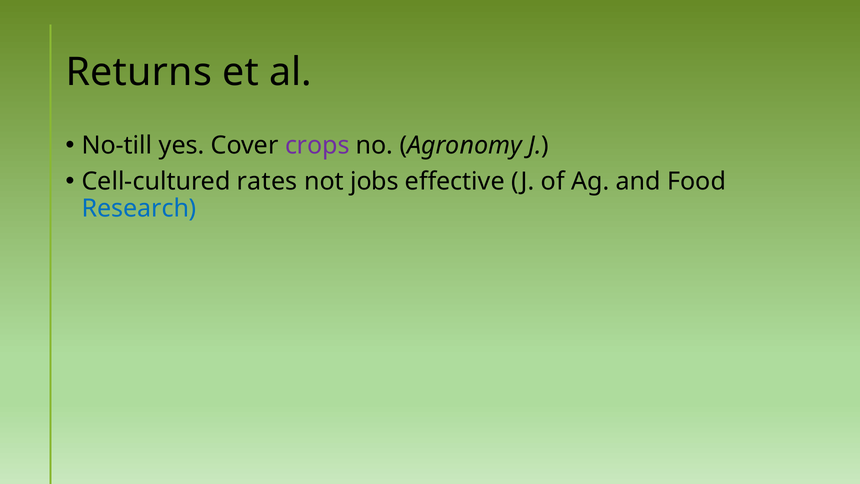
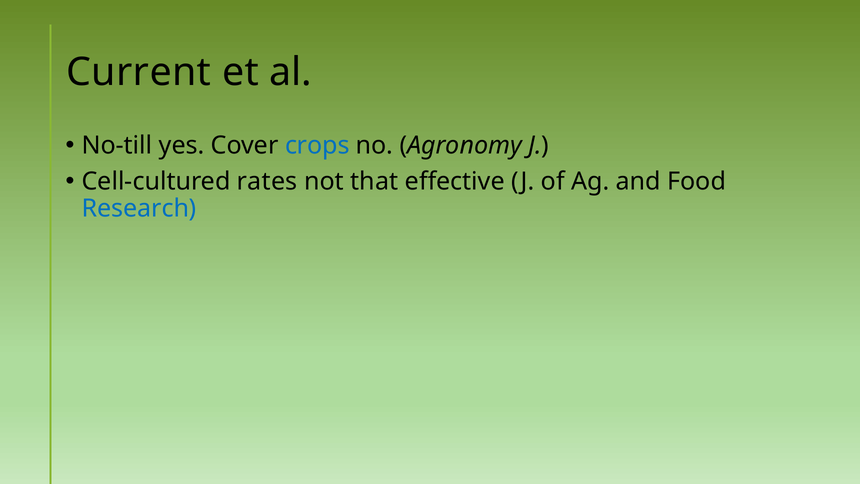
Returns: Returns -> Current
crops colour: purple -> blue
jobs: jobs -> that
